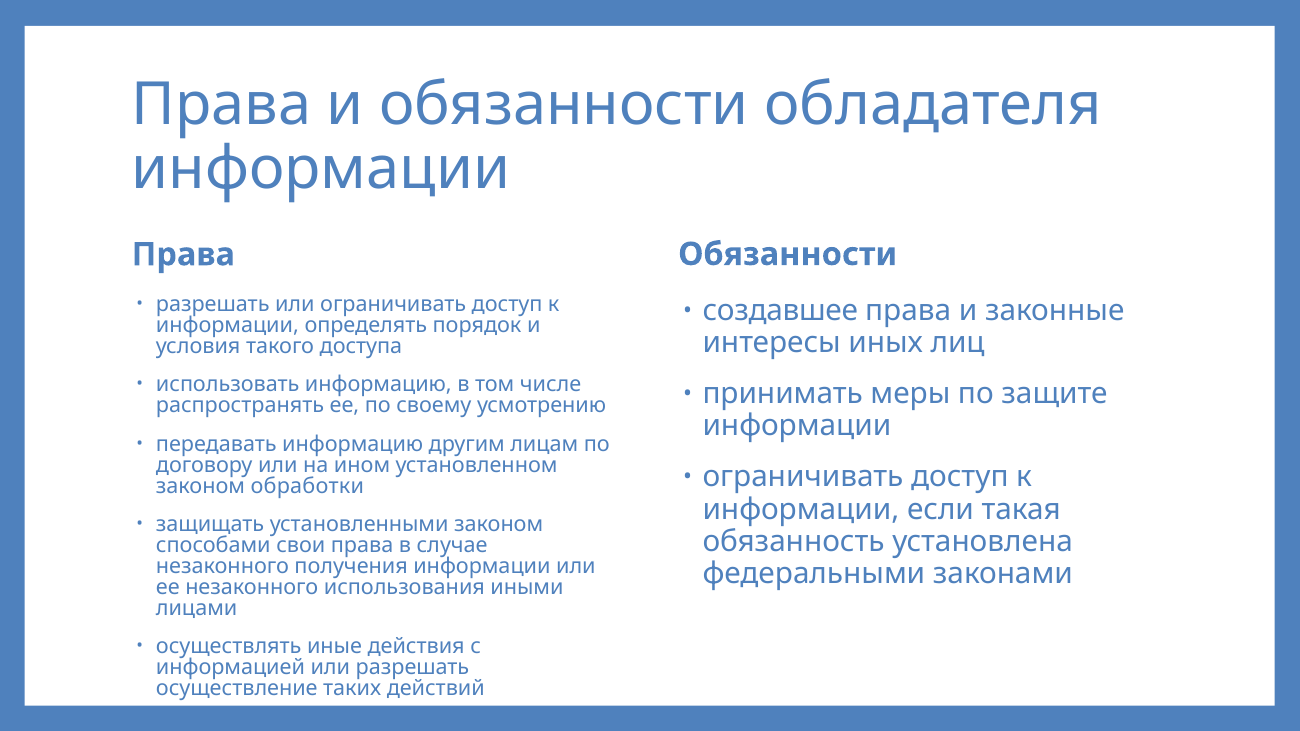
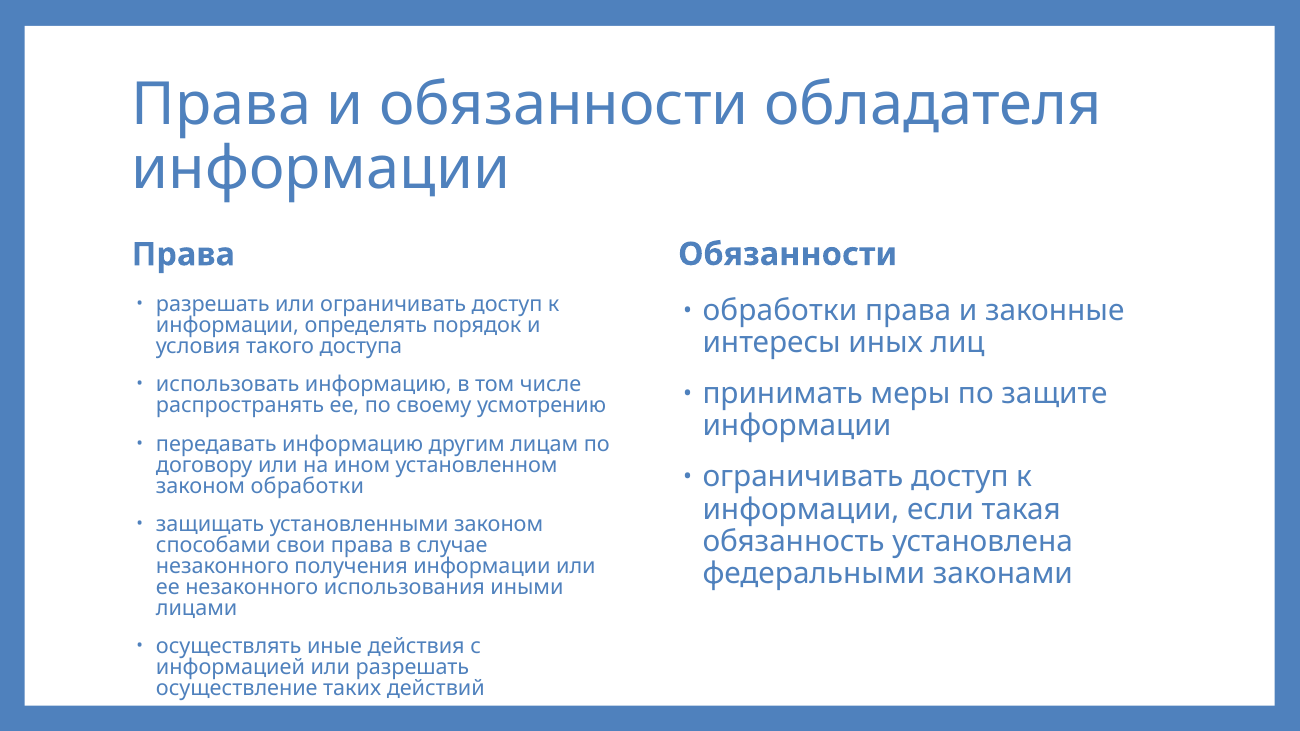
создавшее at (780, 311): создавшее -> обработки
